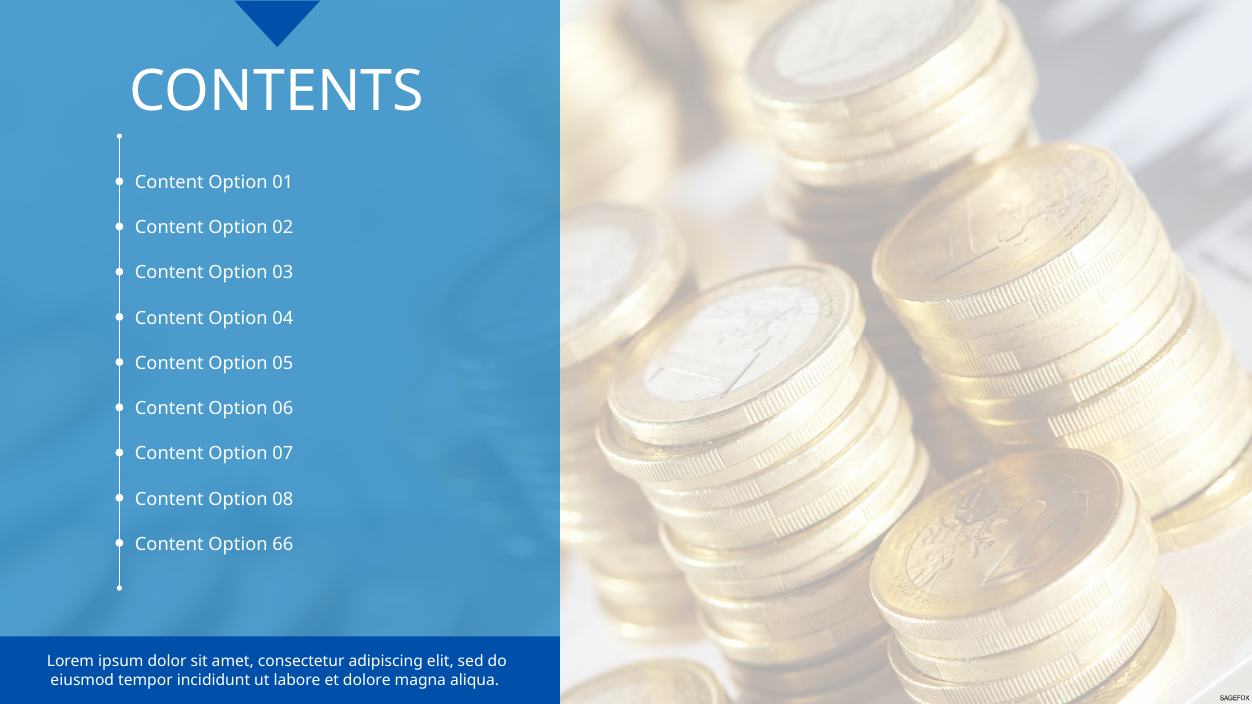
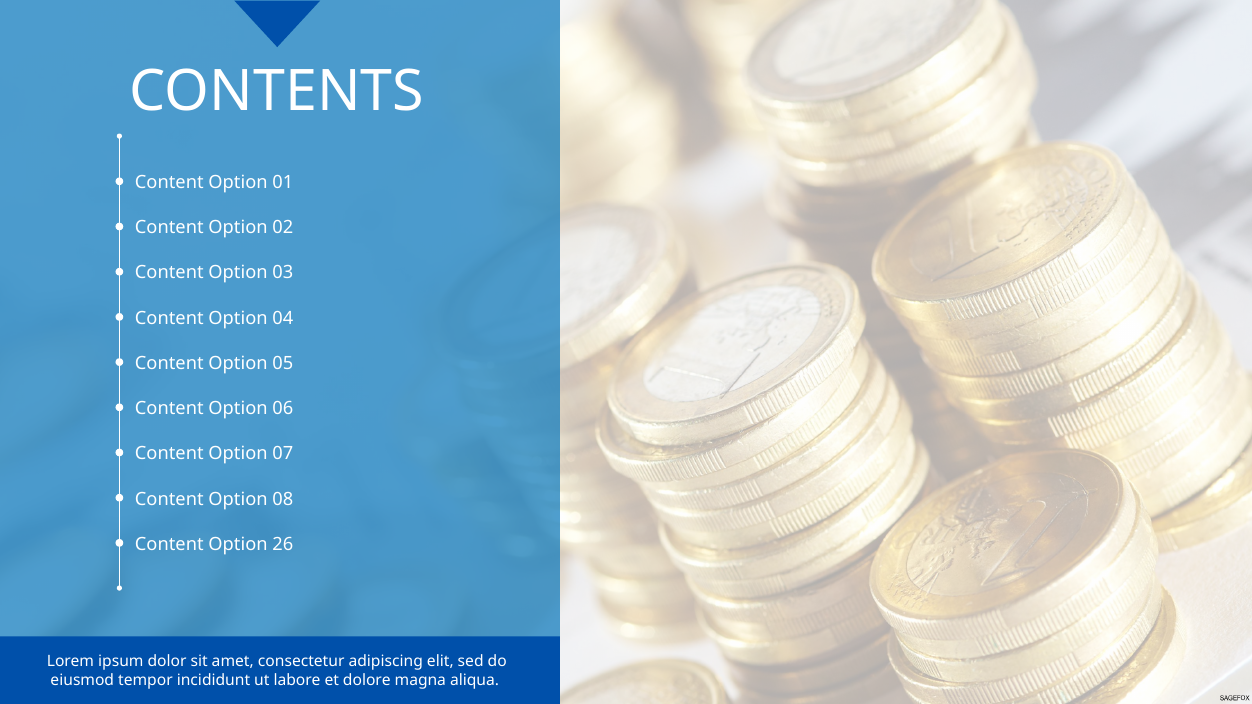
66: 66 -> 26
